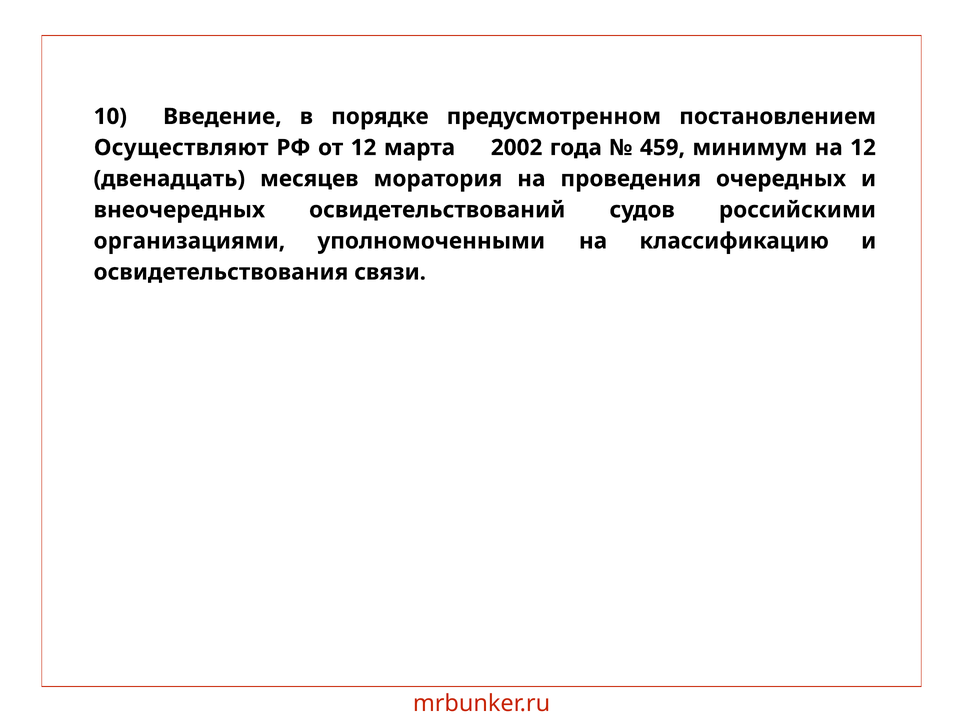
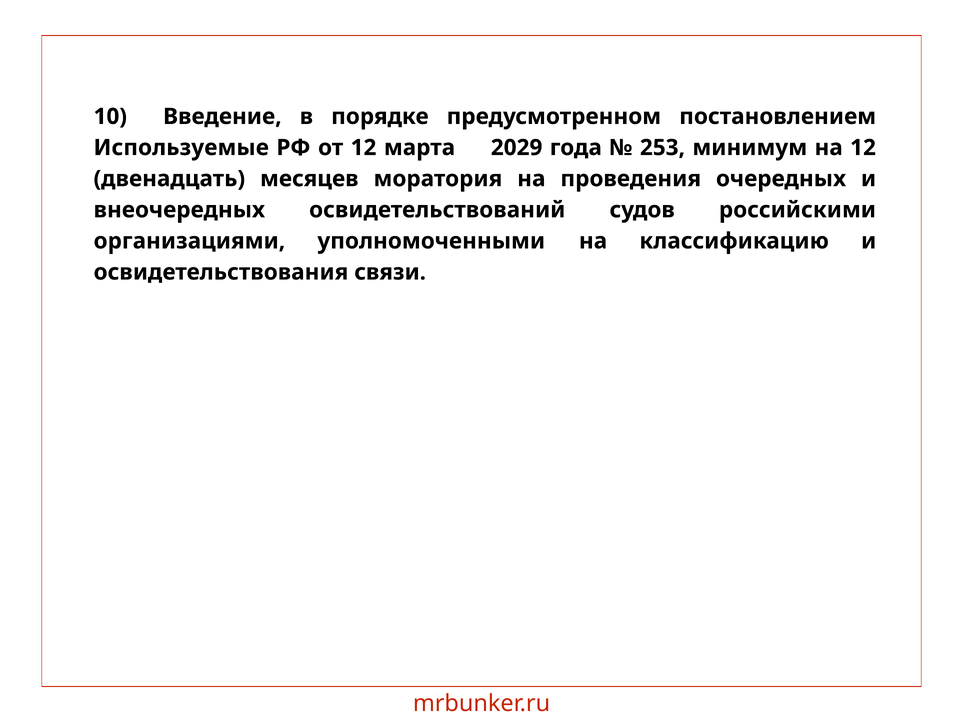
Осуществляют: Осуществляют -> Используемые
2002: 2002 -> 2029
459: 459 -> 253
